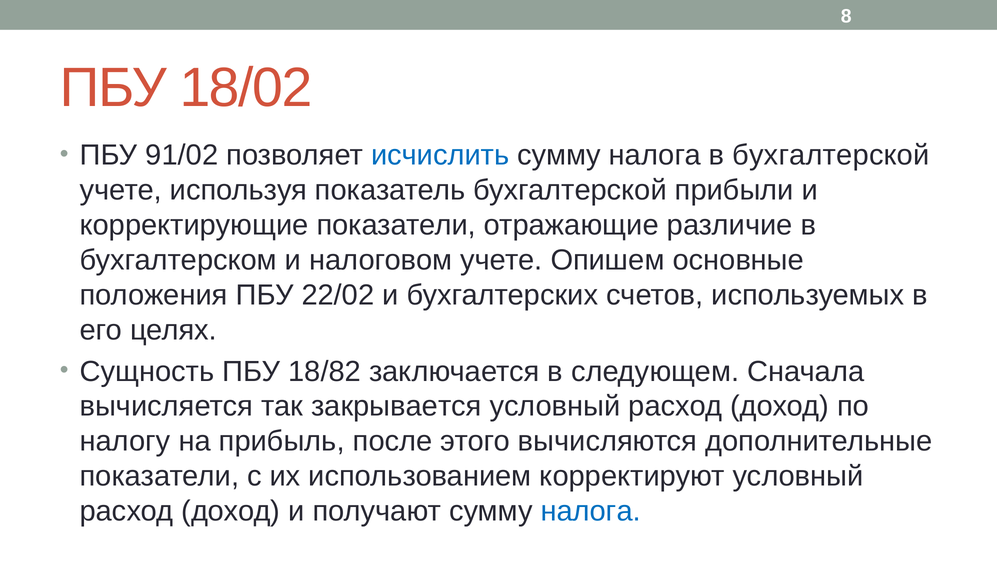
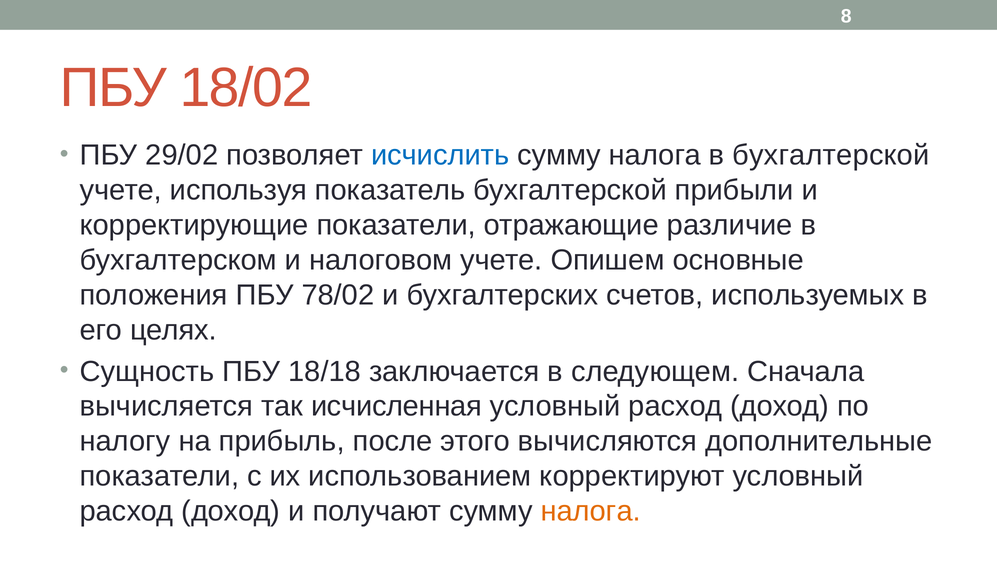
91/02: 91/02 -> 29/02
22/02: 22/02 -> 78/02
18/82: 18/82 -> 18/18
закрывается: закрывается -> исчисленная
налога at (591, 511) colour: blue -> orange
